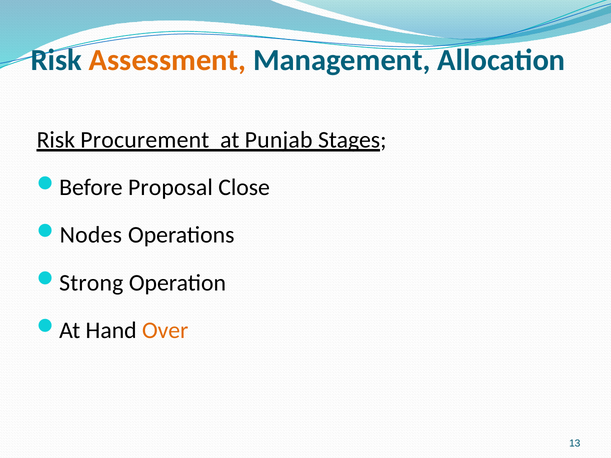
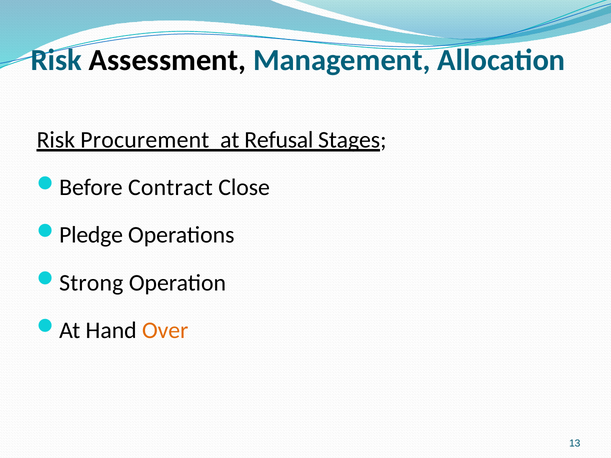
Assessment colour: orange -> black
Punjab: Punjab -> Refusal
Proposal: Proposal -> Contract
Nodes: Nodes -> Pledge
